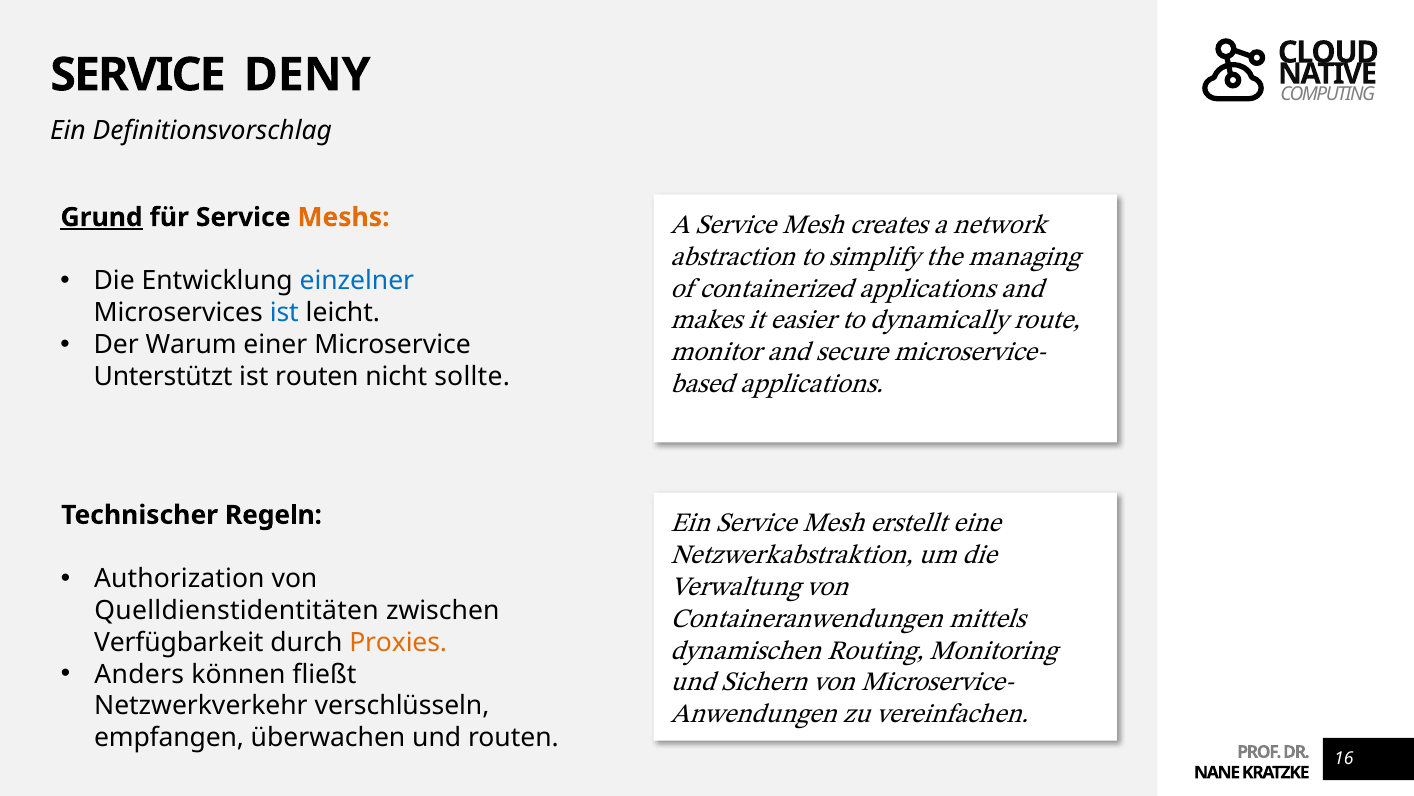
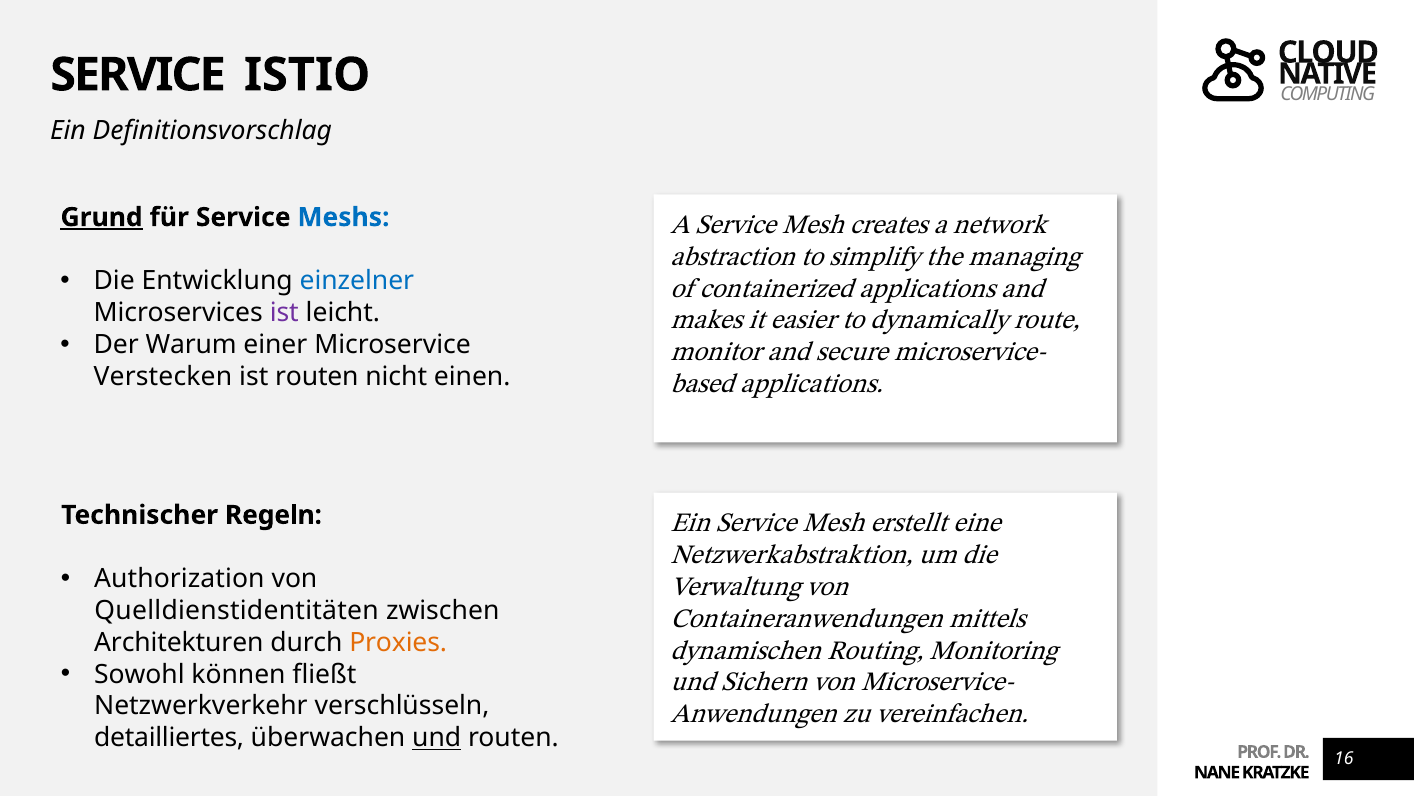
DENY: DENY -> ISTIO
Meshs colour: orange -> blue
ist at (284, 313) colour: blue -> purple
Unterstützt: Unterstützt -> Verstecken
sollte: sollte -> einen
Verfügbarkeit: Verfügbarkeit -> Architekturen
Anders: Anders -> Sowohl
empfangen: empfangen -> detailliertes
und at (437, 737) underline: none -> present
